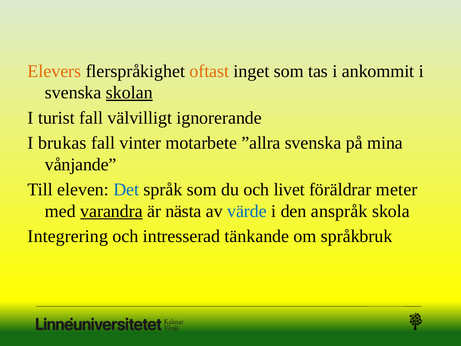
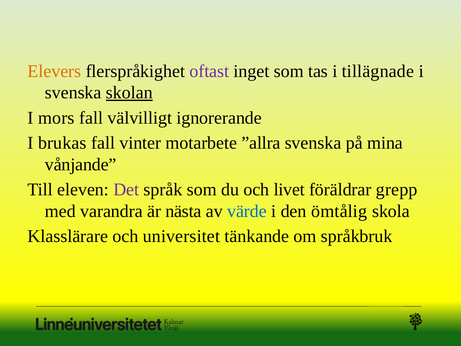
oftast colour: orange -> purple
ankommit: ankommit -> tillägnade
turist: turist -> mors
Det colour: blue -> purple
meter: meter -> grepp
varandra underline: present -> none
anspråk: anspråk -> ömtålig
Integrering: Integrering -> Klasslärare
intresserad: intresserad -> universitet
